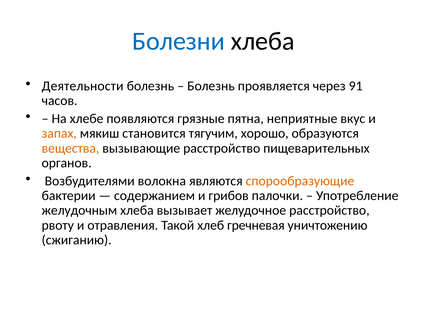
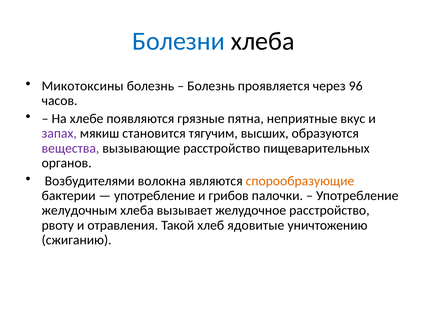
Деятельности: Деятельности -> Микотоксины
91: 91 -> 96
запах colour: orange -> purple
хорошо: хорошо -> высших
вещества colour: orange -> purple
содержанием at (155, 196): содержанием -> употребление
гречневая: гречневая -> ядовитые
